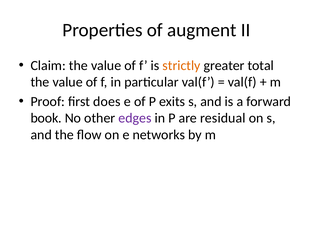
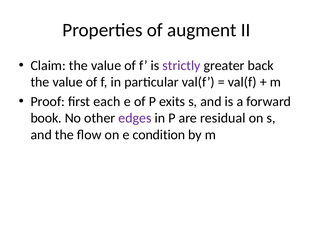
strictly colour: orange -> purple
total: total -> back
does: does -> each
networks: networks -> condition
